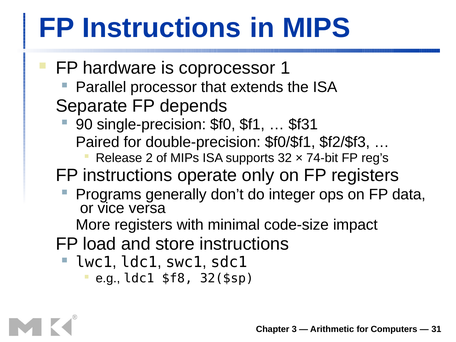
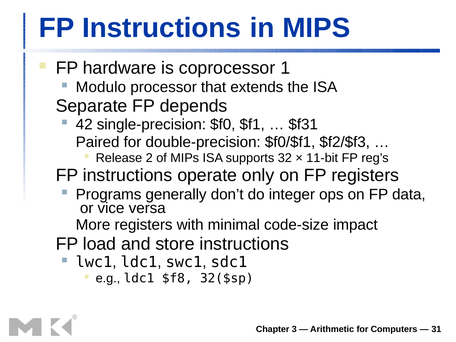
Parallel: Parallel -> Modulo
90: 90 -> 42
74-bit: 74-bit -> 11-bit
